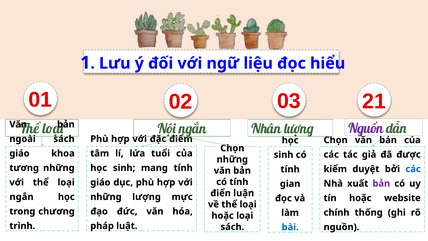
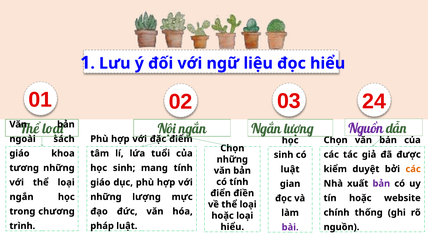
21: 21 -> 24
Nhân at (266, 129): Nhân -> Ngắn
các at (413, 169) colour: blue -> orange
tính at (290, 169): tính -> luật
luận: luận -> điền
sách at (232, 227): sách -> hiểu
bài colour: blue -> purple
